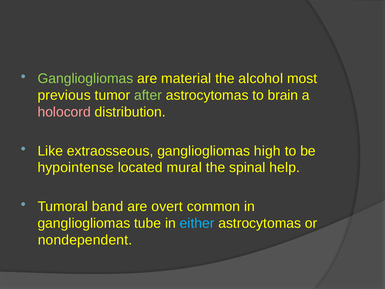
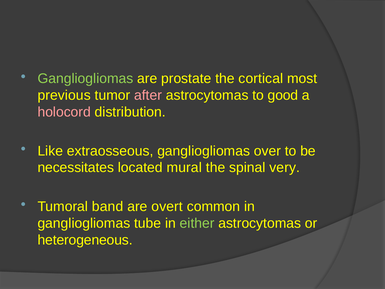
material: material -> prostate
alcohol: alcohol -> cortical
after colour: light green -> pink
brain: brain -> good
high: high -> over
hypointense: hypointense -> necessitates
help: help -> very
either colour: light blue -> light green
nondependent: nondependent -> heterogeneous
